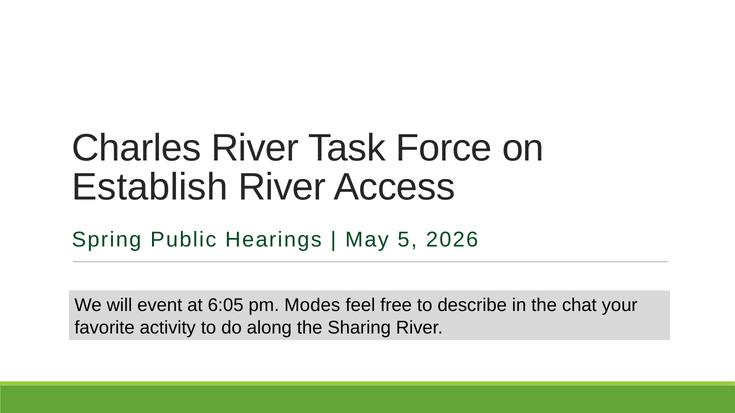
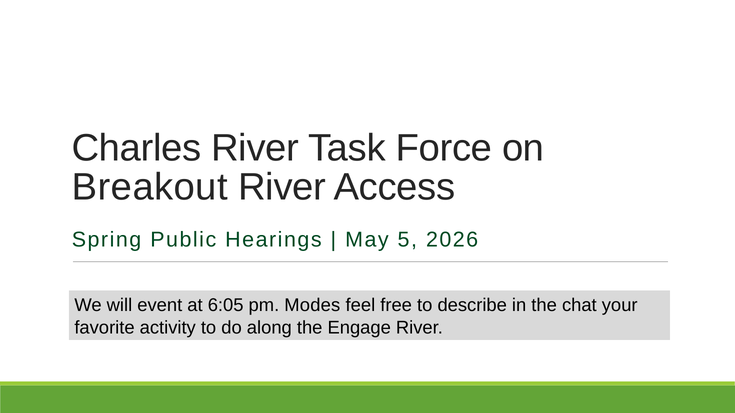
Establish: Establish -> Breakout
Sharing: Sharing -> Engage
